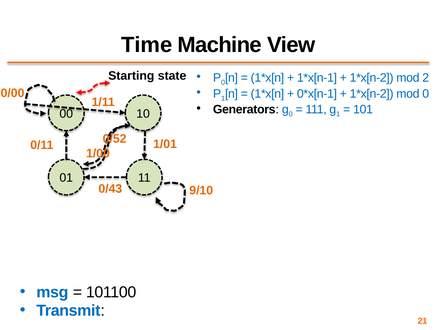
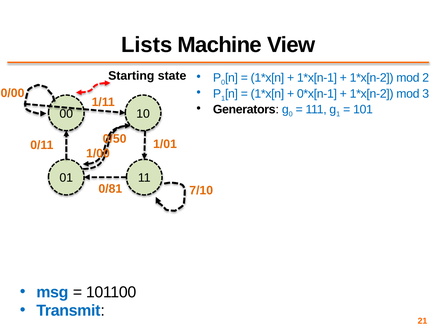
Time: Time -> Lists
mod 0: 0 -> 3
0/52: 0/52 -> 0/50
0/43: 0/43 -> 0/81
9/10: 9/10 -> 7/10
